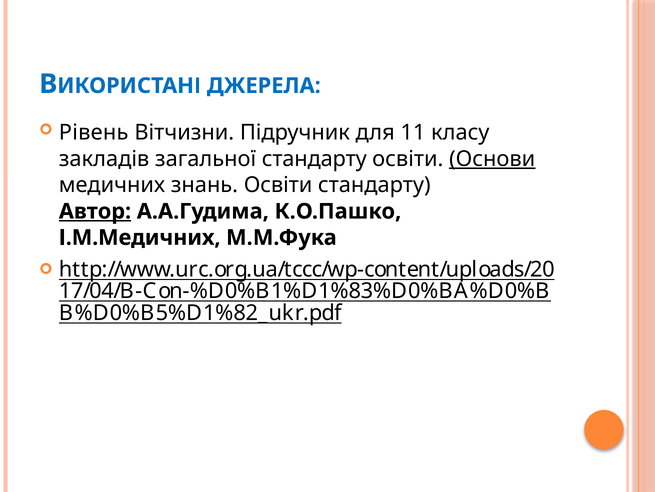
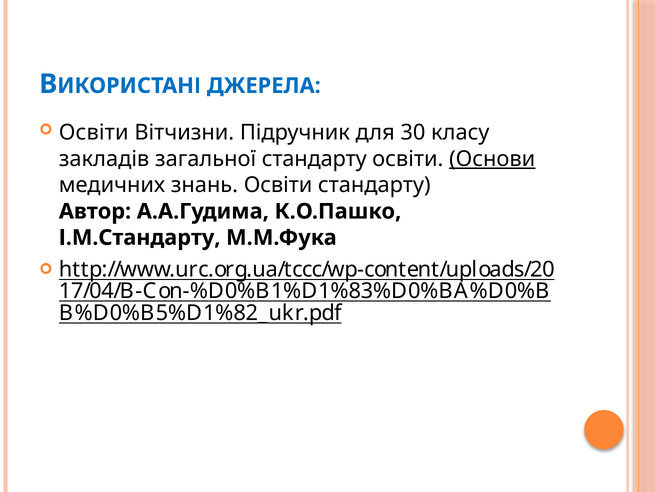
Рівень at (94, 132): Рівень -> Освіти
11: 11 -> 30
Автор underline: present -> none
І.М.Медичних: І.М.Медичних -> І.М.Стандарту
